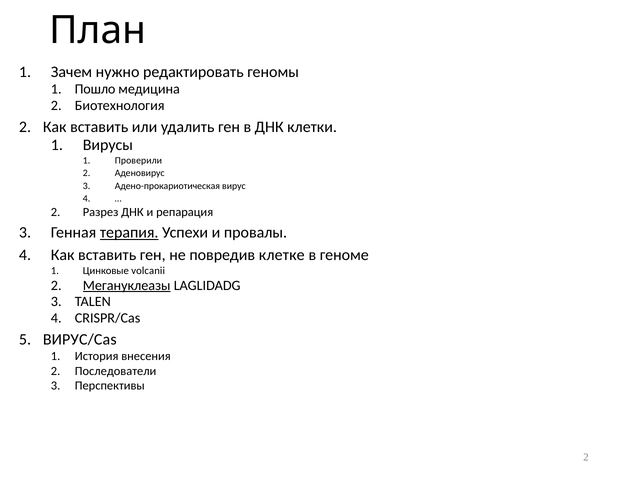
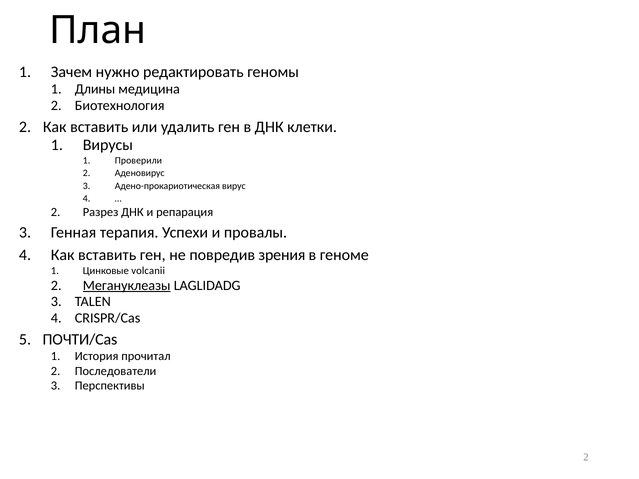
Пошло: Пошло -> Длины
терапия underline: present -> none
клетке: клетке -> зрения
ВИРУС/Cas: ВИРУС/Cas -> ПОЧТИ/Cas
внесения: внесения -> прочитал
